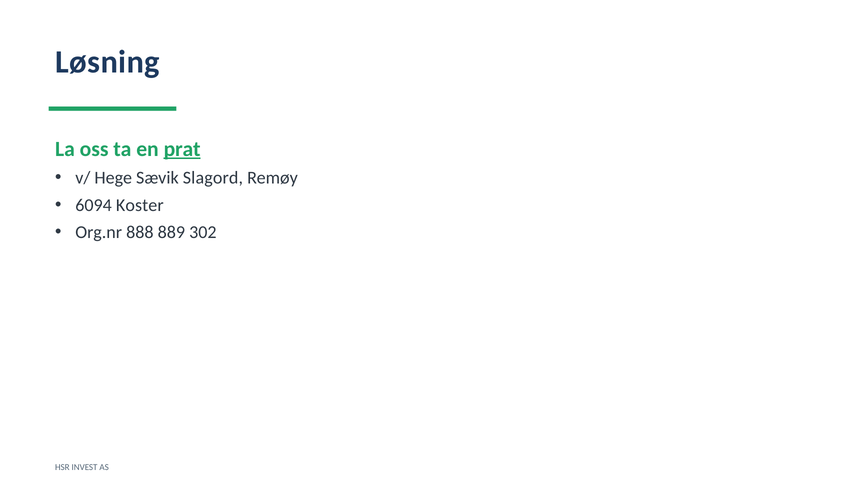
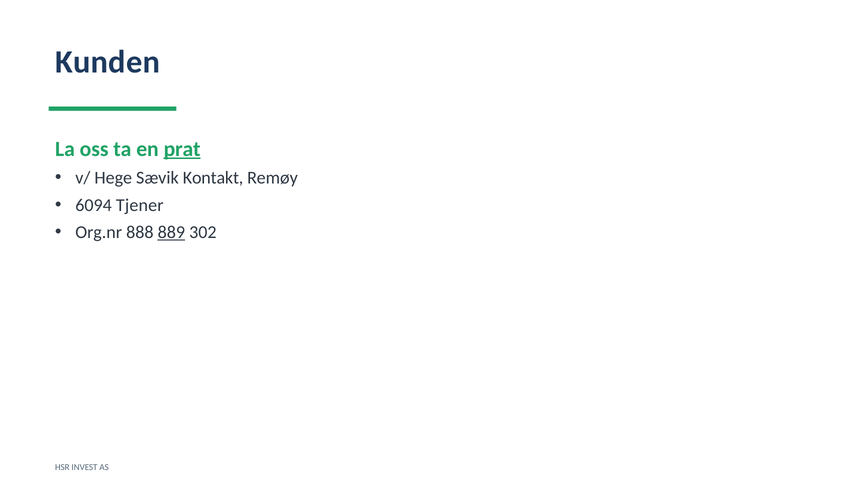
Løsning: Løsning -> Kunden
Slagord: Slagord -> Kontakt
Koster: Koster -> Tjener
889 underline: none -> present
